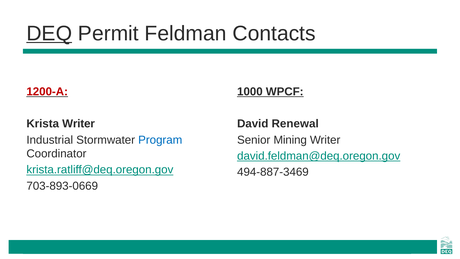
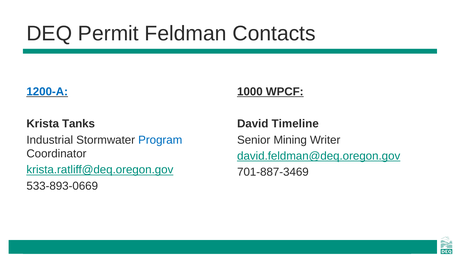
DEQ underline: present -> none
1200-A colour: red -> blue
Krista Writer: Writer -> Tanks
Renewal: Renewal -> Timeline
494-887-3469: 494-887-3469 -> 701-887-3469
703-893-0669: 703-893-0669 -> 533-893-0669
